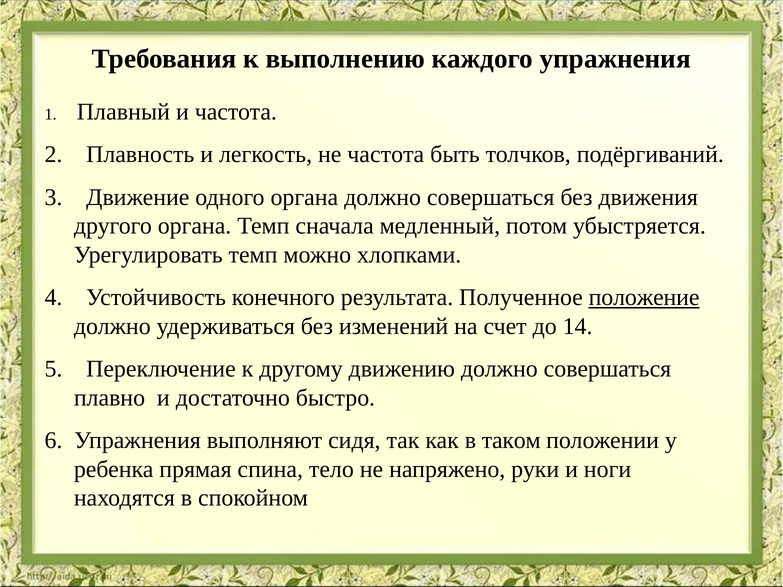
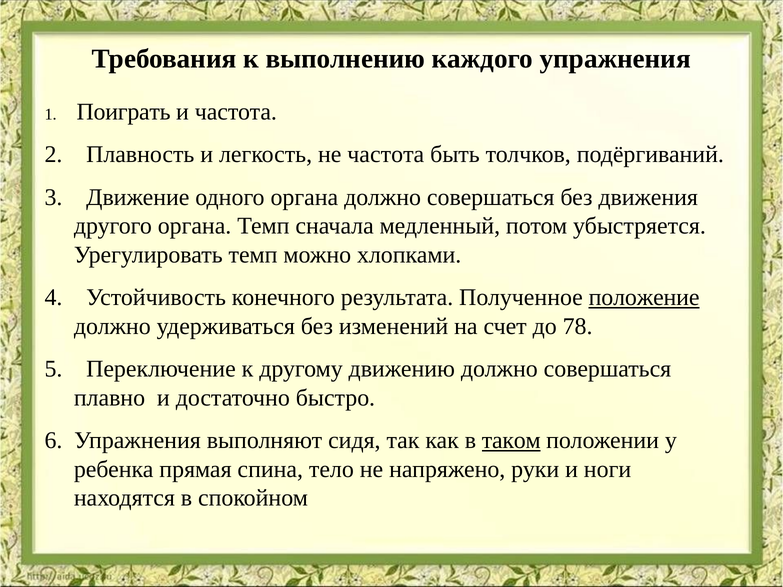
Плавный: Плавный -> Поиграть
14: 14 -> 78
таком underline: none -> present
